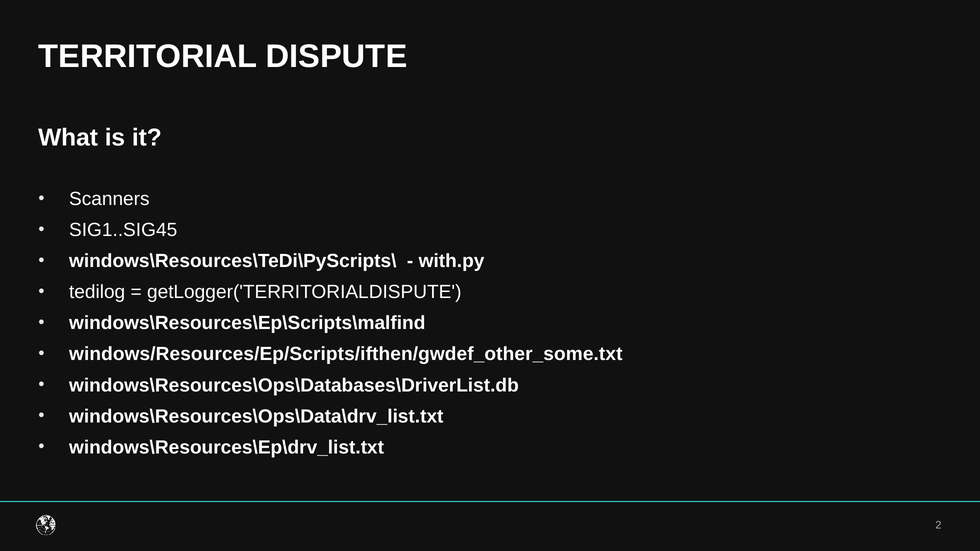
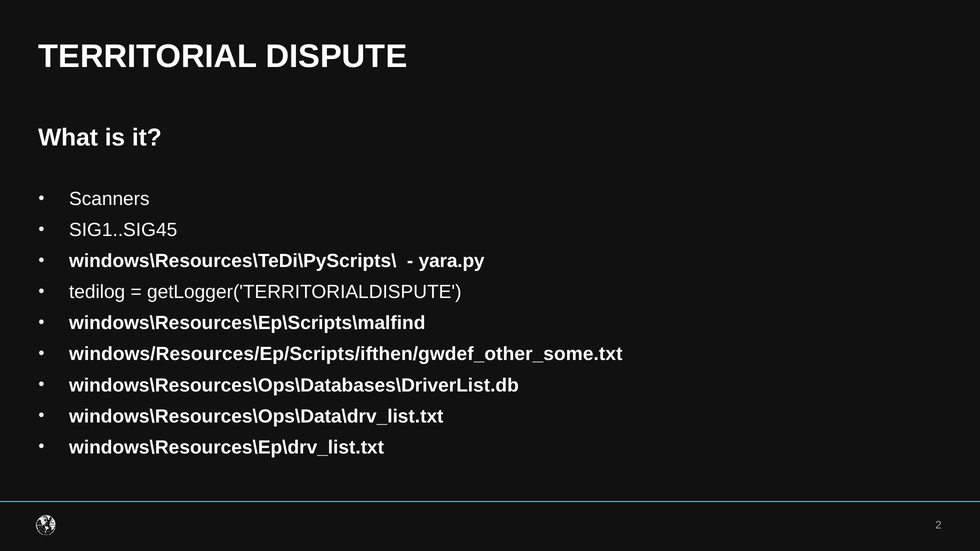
with.py: with.py -> yara.py
